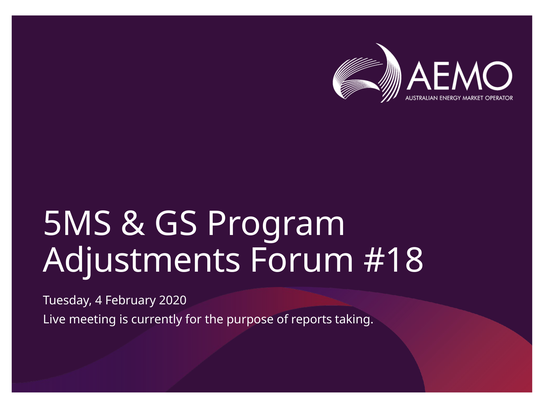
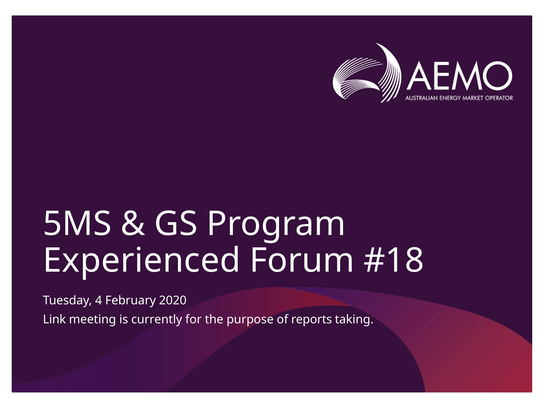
Adjustments: Adjustments -> Experienced
Live: Live -> Link
